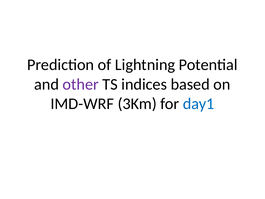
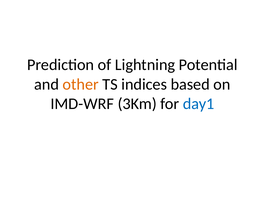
other colour: purple -> orange
